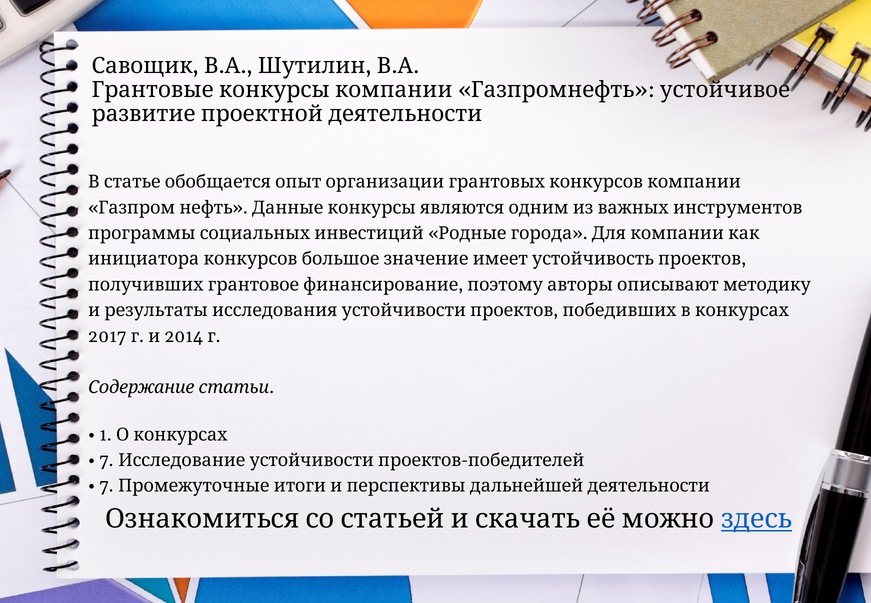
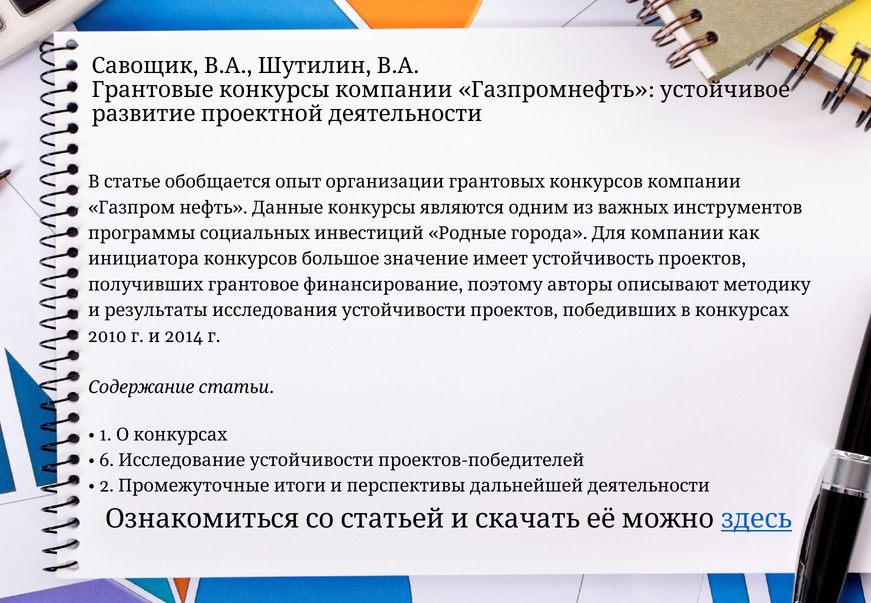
2017: 2017 -> 2010
7 at (107, 460): 7 -> 6
7 at (106, 486): 7 -> 2
